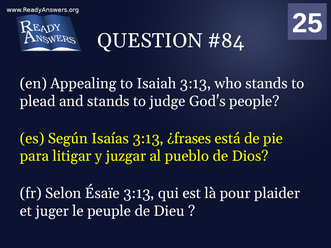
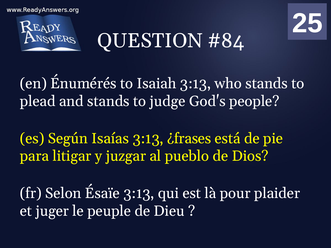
Appealing: Appealing -> Énumérés
